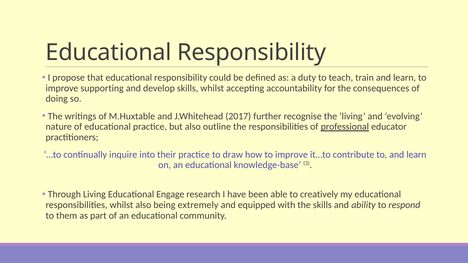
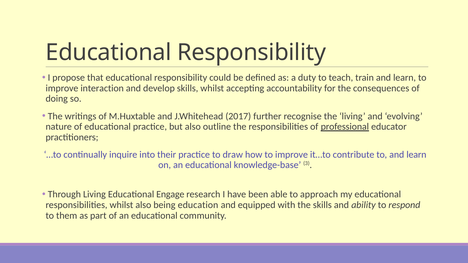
supporting: supporting -> interaction
creatively: creatively -> approach
extremely: extremely -> education
